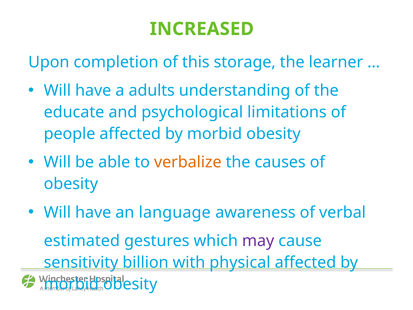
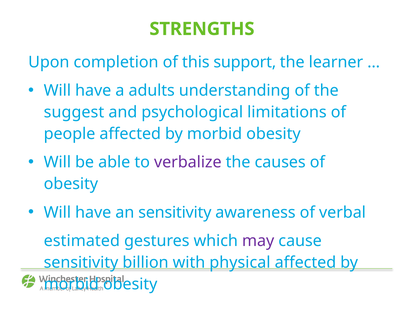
INCREASED: INCREASED -> STRENGTHS
storage: storage -> support
educate: educate -> suggest
verbalize colour: orange -> purple
an language: language -> sensitivity
